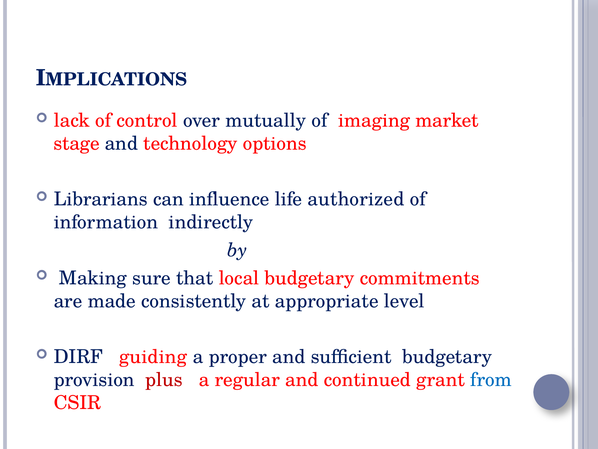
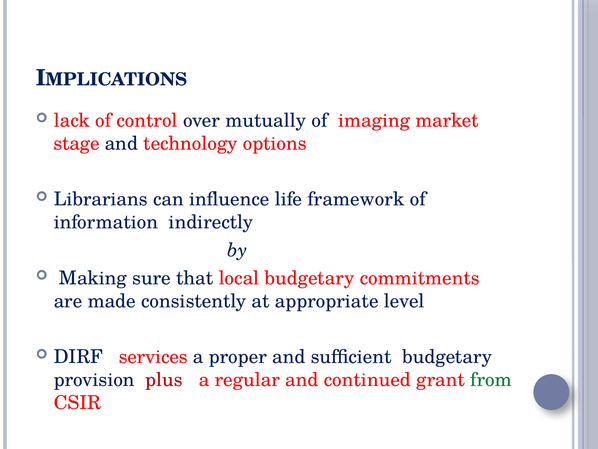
authorized: authorized -> framework
guiding: guiding -> services
from colour: blue -> green
